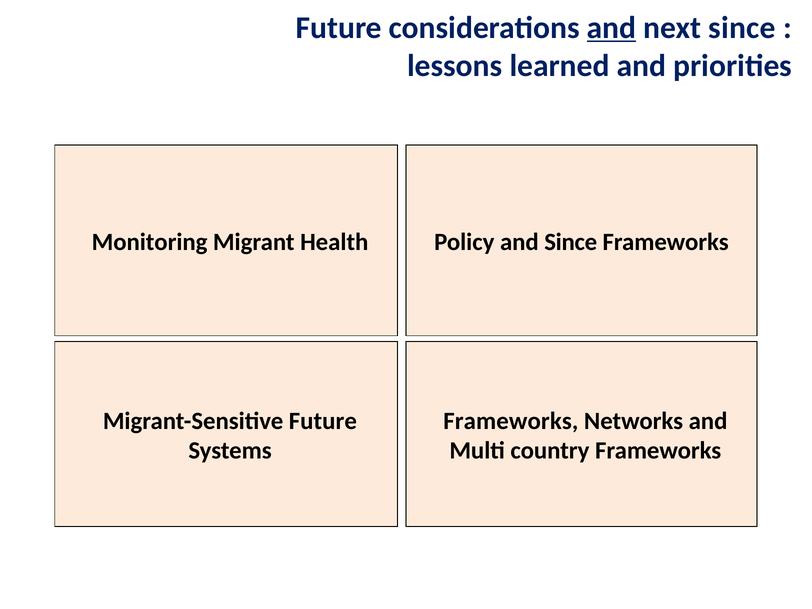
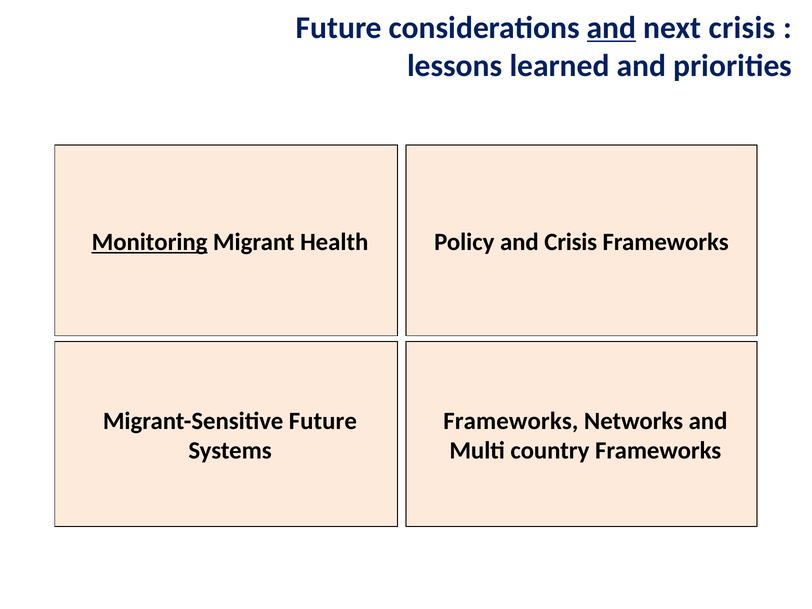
next since: since -> crisis
Monitoring underline: none -> present
and Since: Since -> Crisis
